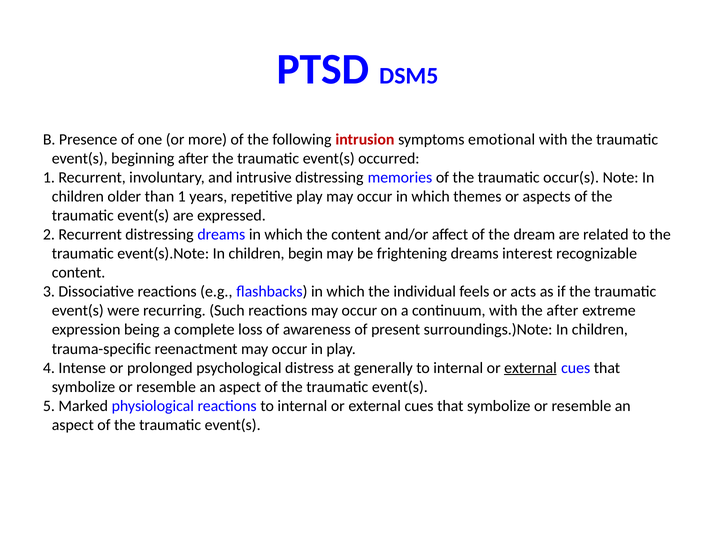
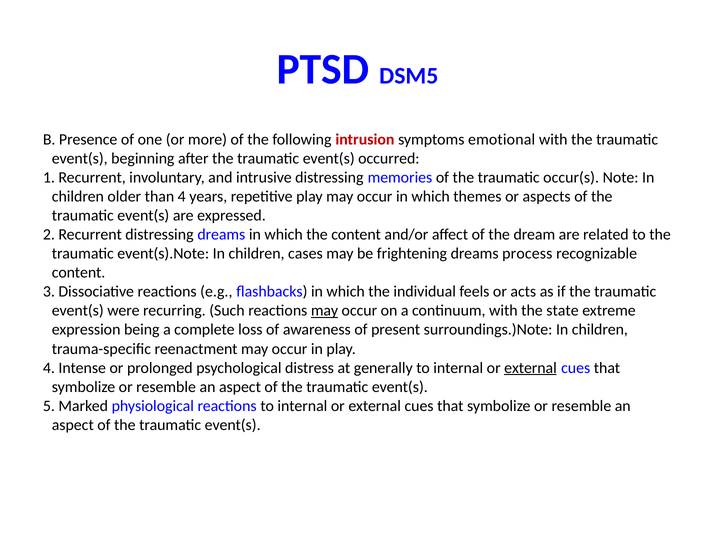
than 1: 1 -> 4
begin: begin -> cases
interest: interest -> process
may at (325, 311) underline: none -> present
the after: after -> state
